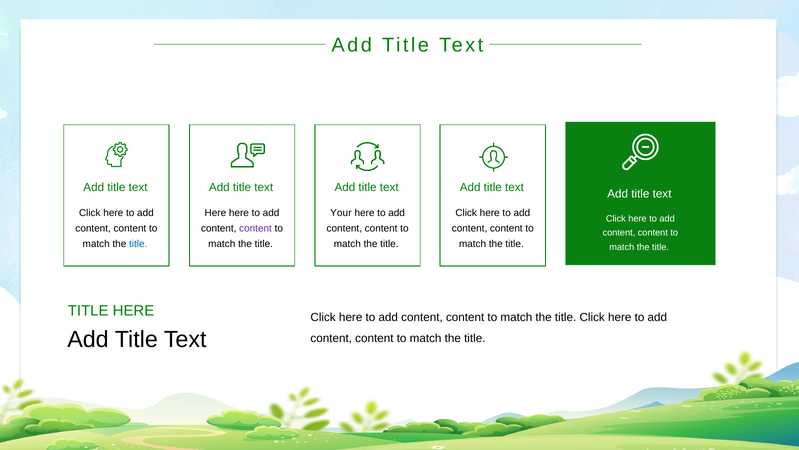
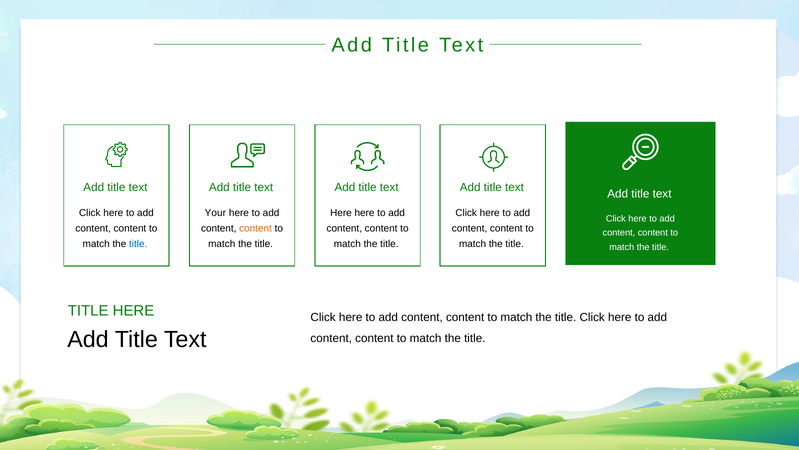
Here at (215, 213): Here -> Your
Your at (341, 213): Your -> Here
content at (256, 228) colour: purple -> orange
